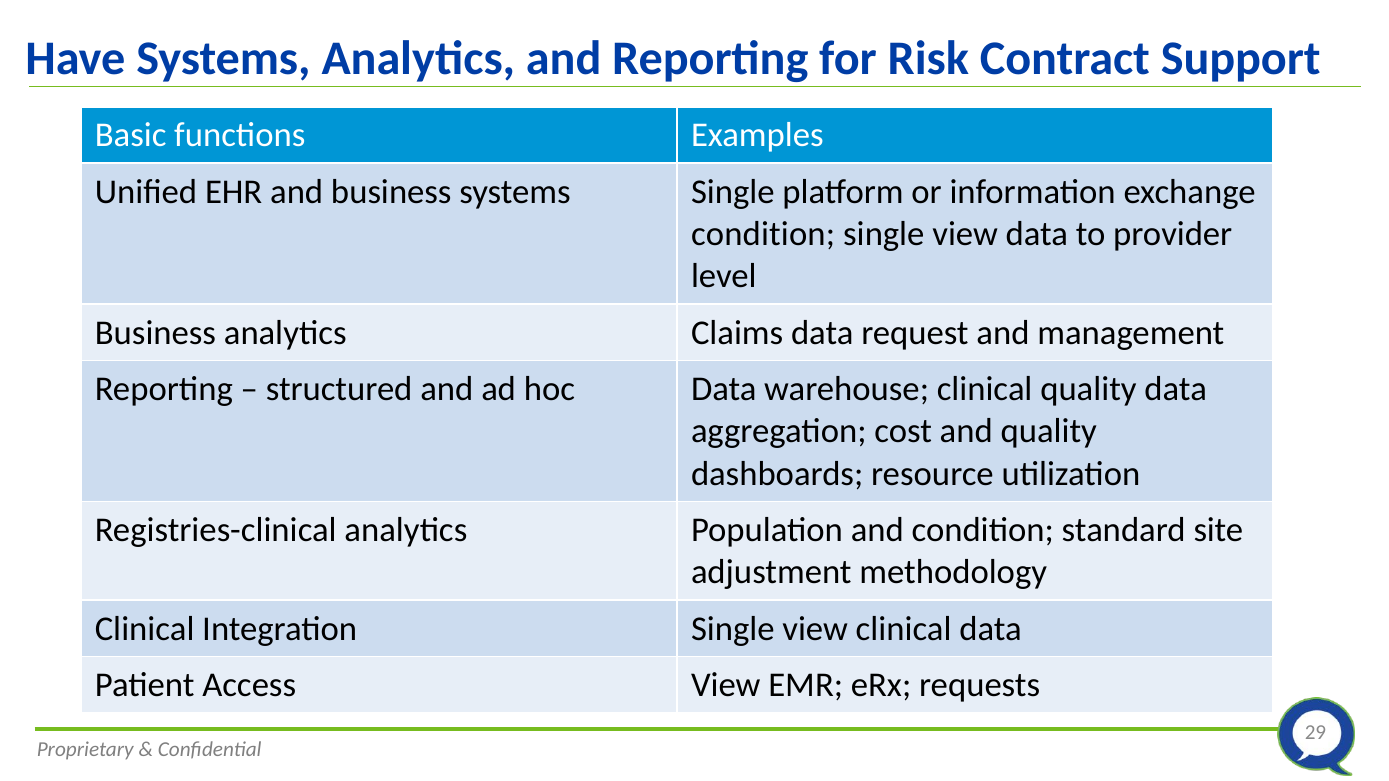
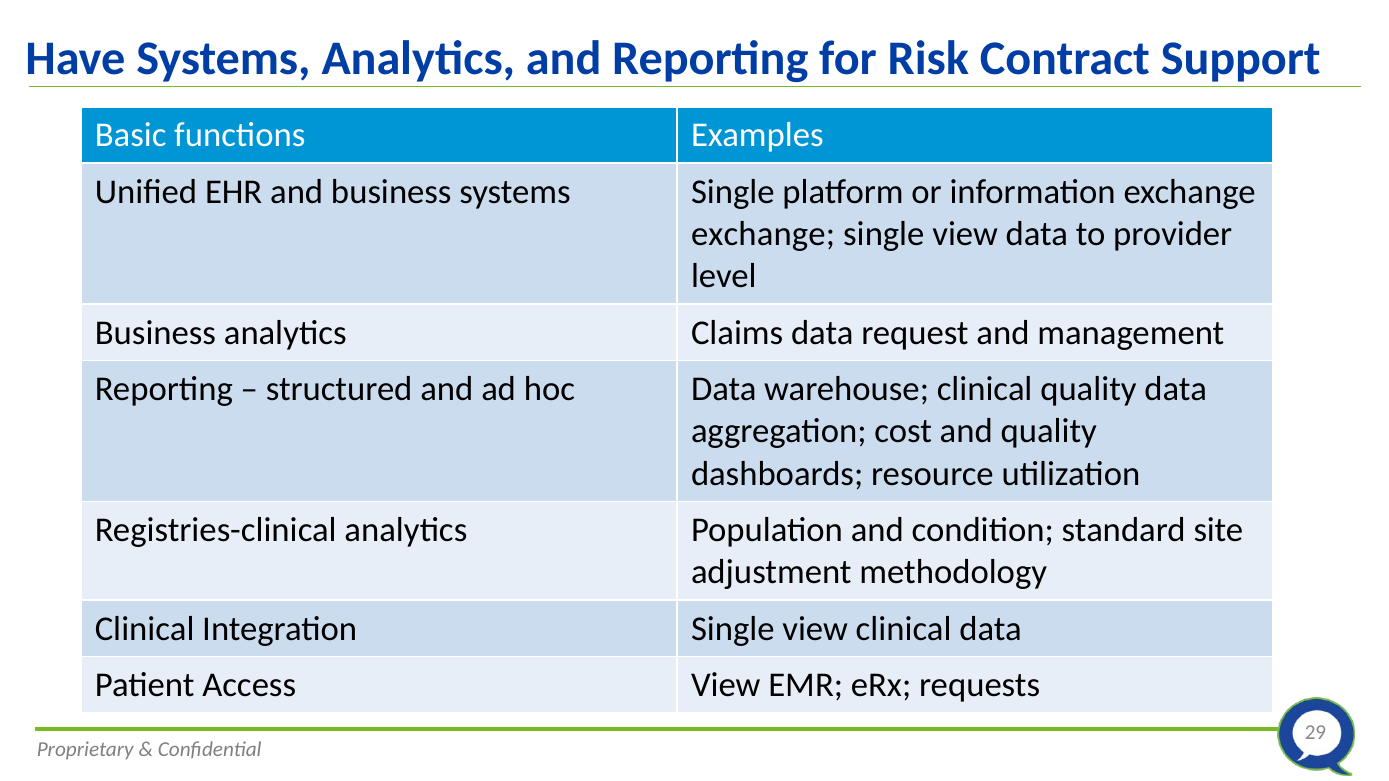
condition at (763, 234): condition -> exchange
